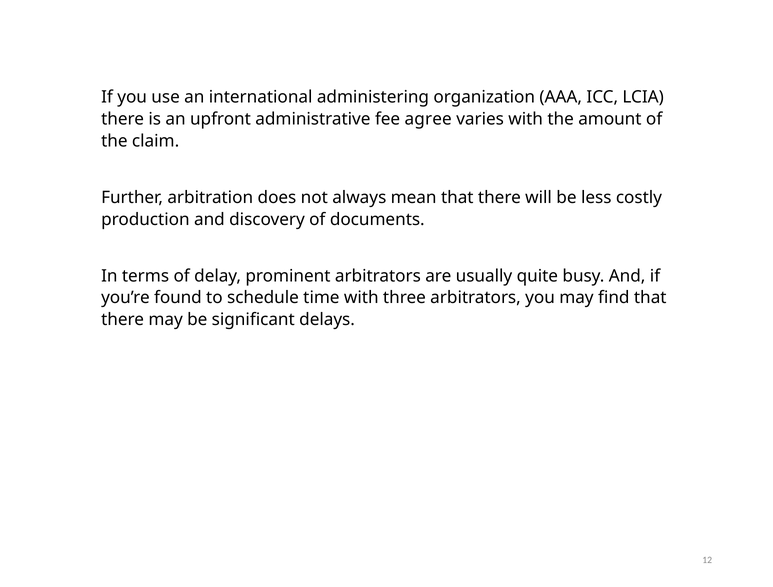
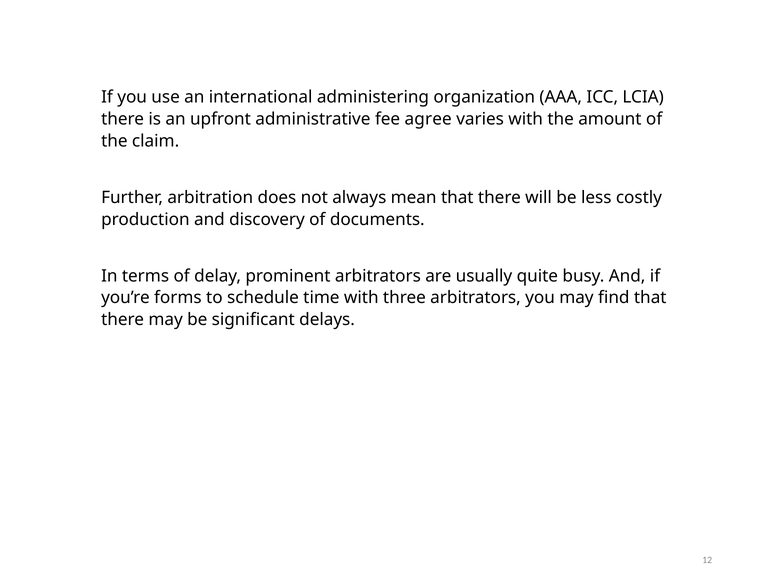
found: found -> forms
